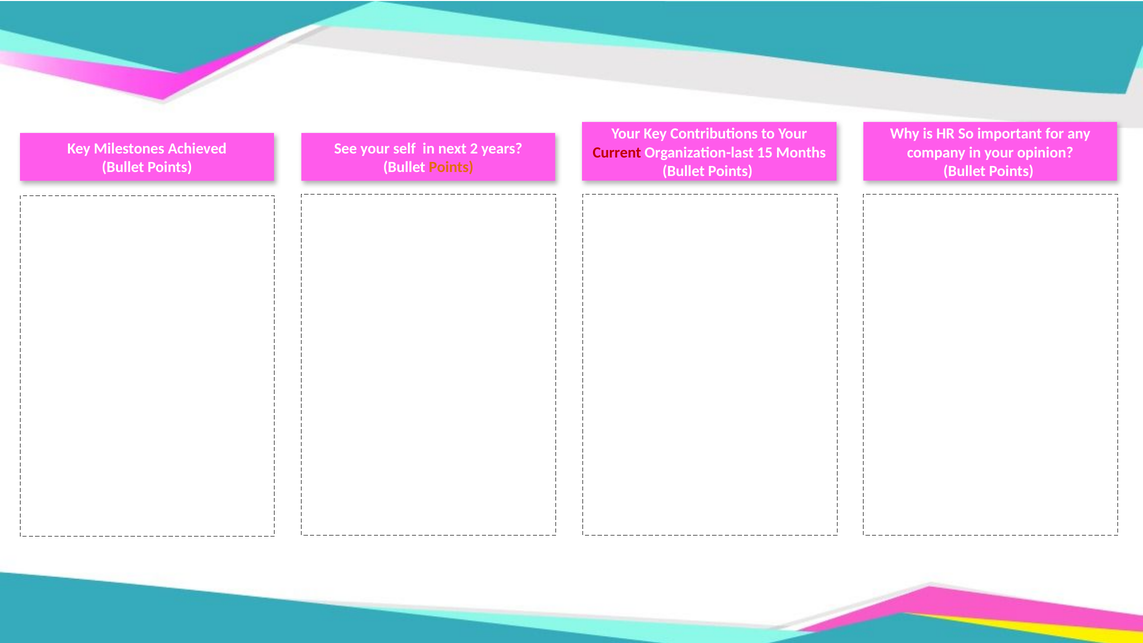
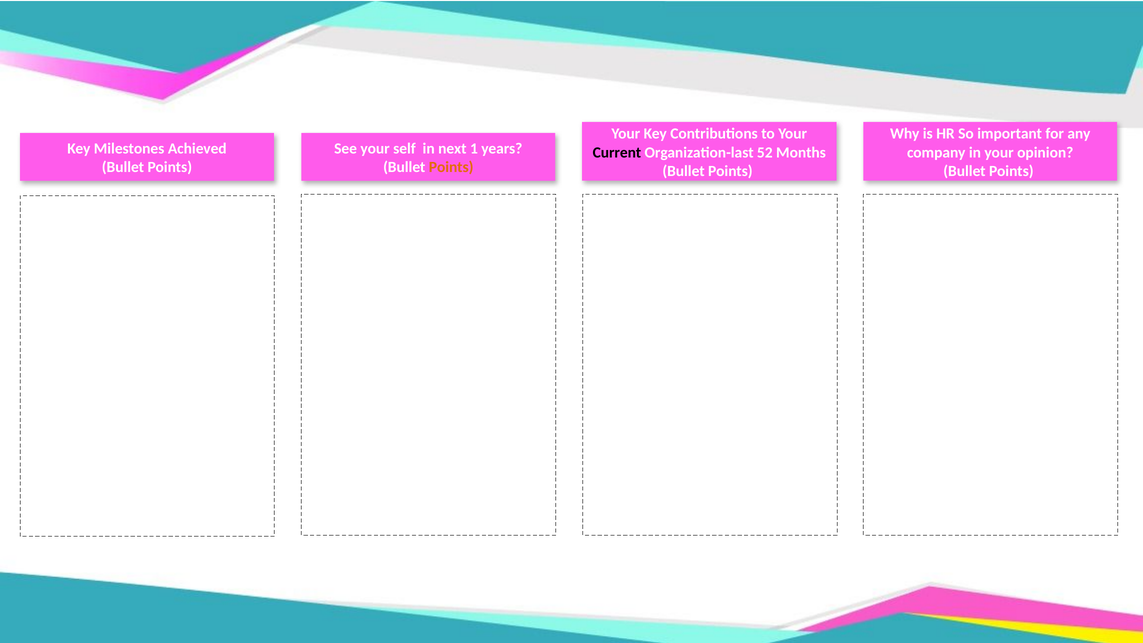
2: 2 -> 1
Current colour: red -> black
15: 15 -> 52
